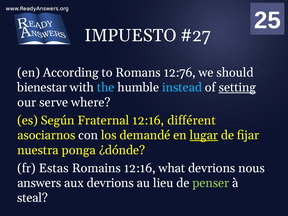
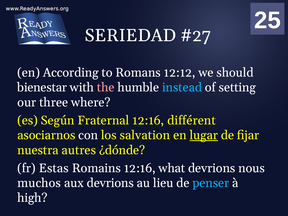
IMPUESTO: IMPUESTO -> SERIEDAD
12:76: 12:76 -> 12:12
the colour: light blue -> pink
setting underline: present -> none
serve: serve -> three
demandé: demandé -> salvation
ponga: ponga -> autres
answers: answers -> muchos
penser colour: light green -> light blue
steal: steal -> high
